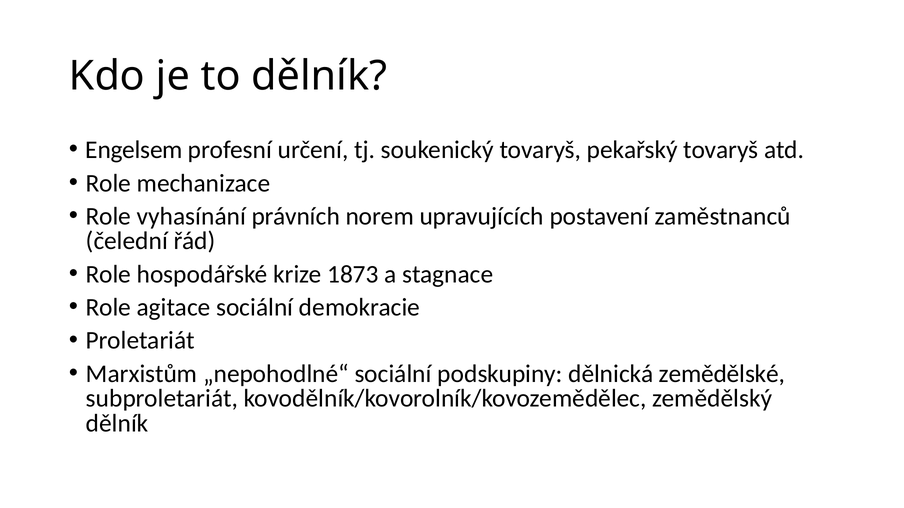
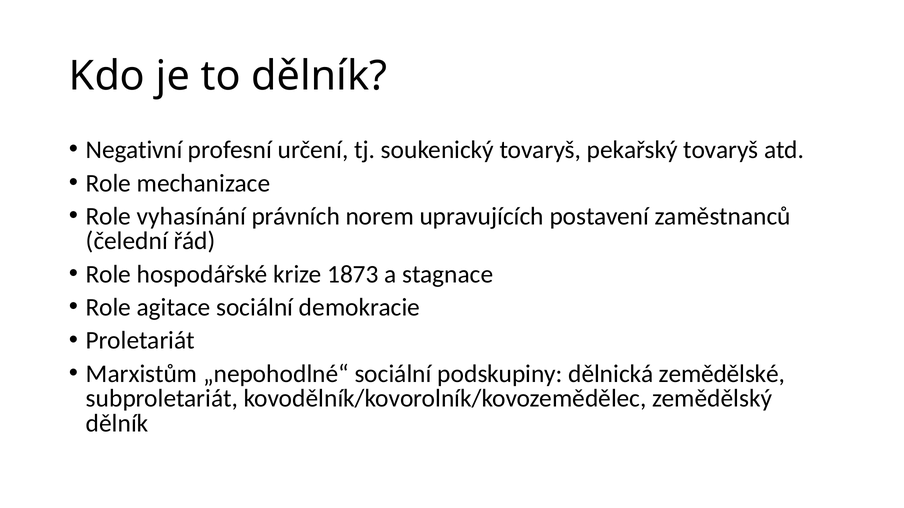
Engelsem: Engelsem -> Negativní
